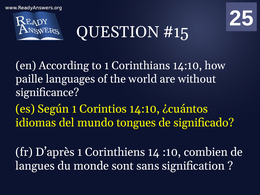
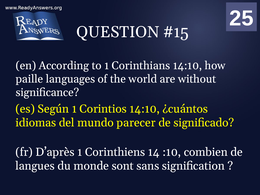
tongues: tongues -> parecer
